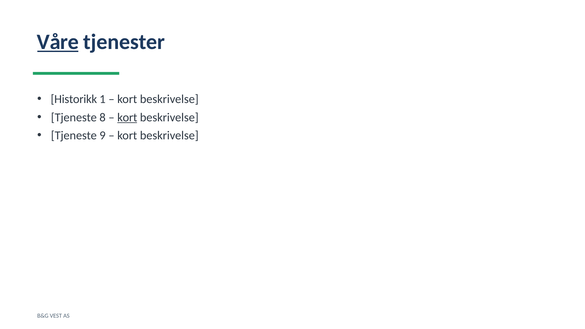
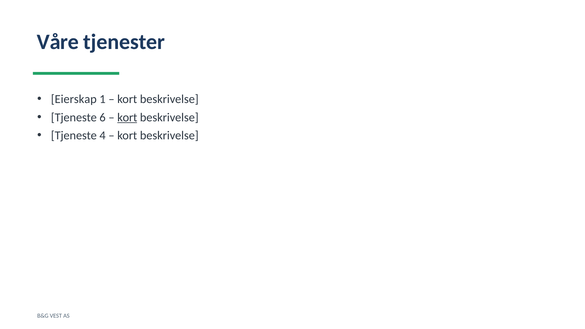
Våre underline: present -> none
Historikk: Historikk -> Eierskap
8: 8 -> 6
9: 9 -> 4
